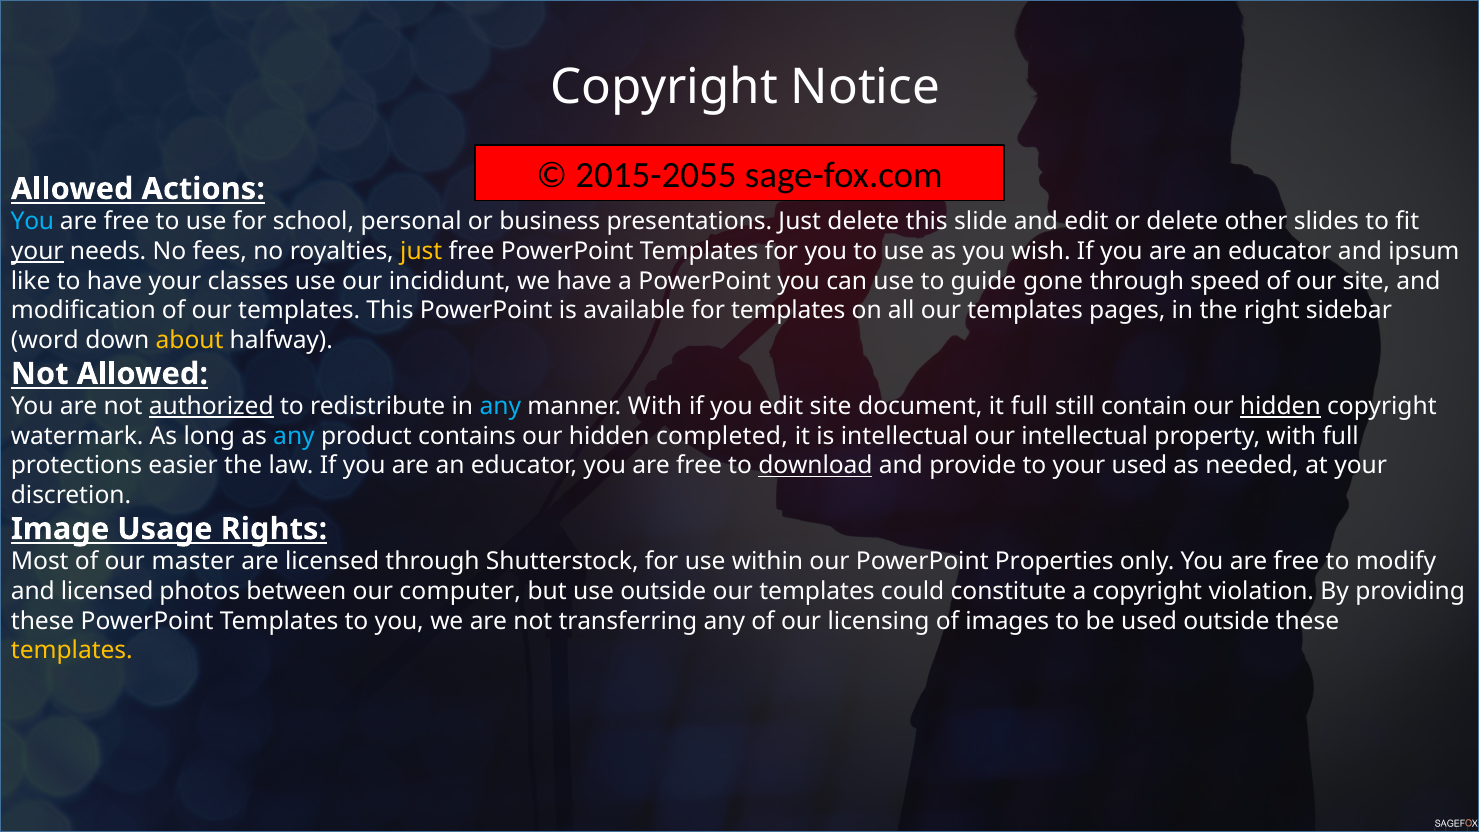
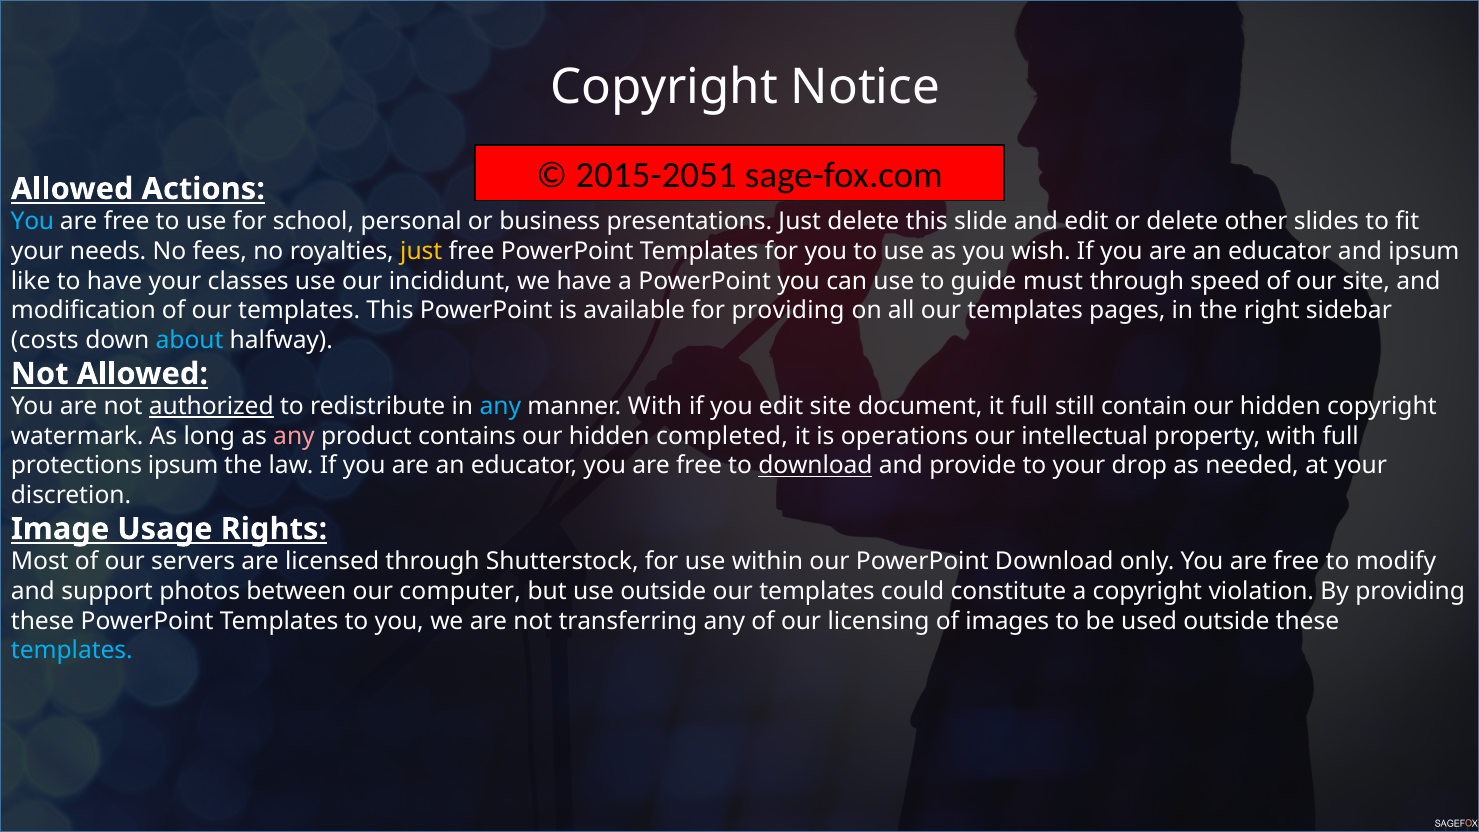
2015-2055: 2015-2055 -> 2015-2051
your at (37, 251) underline: present -> none
gone: gone -> must
for templates: templates -> providing
word: word -> costs
about colour: yellow -> light blue
hidden at (1280, 407) underline: present -> none
any at (294, 436) colour: light blue -> pink
is intellectual: intellectual -> operations
protections easier: easier -> ipsum
your used: used -> drop
master: master -> servers
PowerPoint Properties: Properties -> Download
and licensed: licensed -> support
templates at (72, 651) colour: yellow -> light blue
